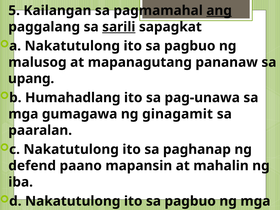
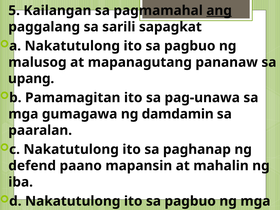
sarili underline: present -> none
Humahadlang: Humahadlang -> Pamamagitan
ginagamit: ginagamit -> damdamin
